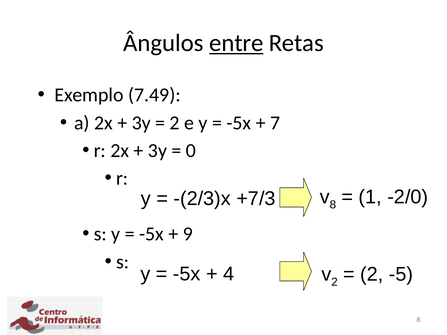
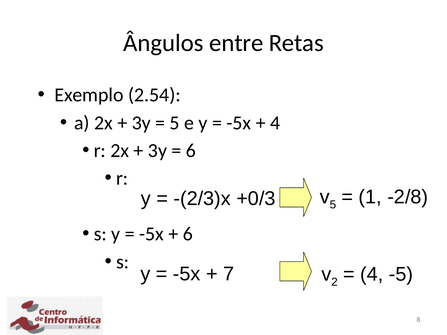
entre underline: present -> none
7.49: 7.49 -> 2.54
2 at (175, 123): 2 -> 5
7 at (275, 123): 7 -> 4
0 at (191, 151): 0 -> 6
8 at (333, 205): 8 -> 5
-2/0: -2/0 -> -2/8
+7/3: +7/3 -> +0/3
9 at (188, 234): 9 -> 6
4: 4 -> 7
2 at (372, 274): 2 -> 4
